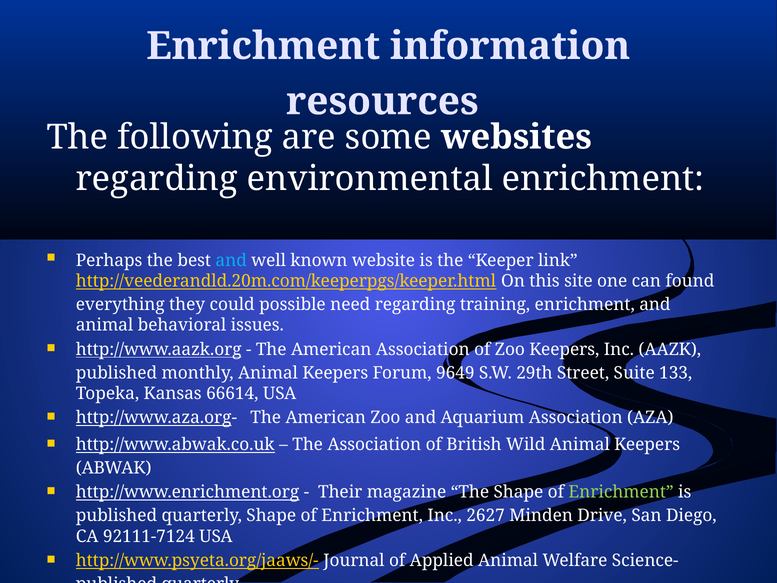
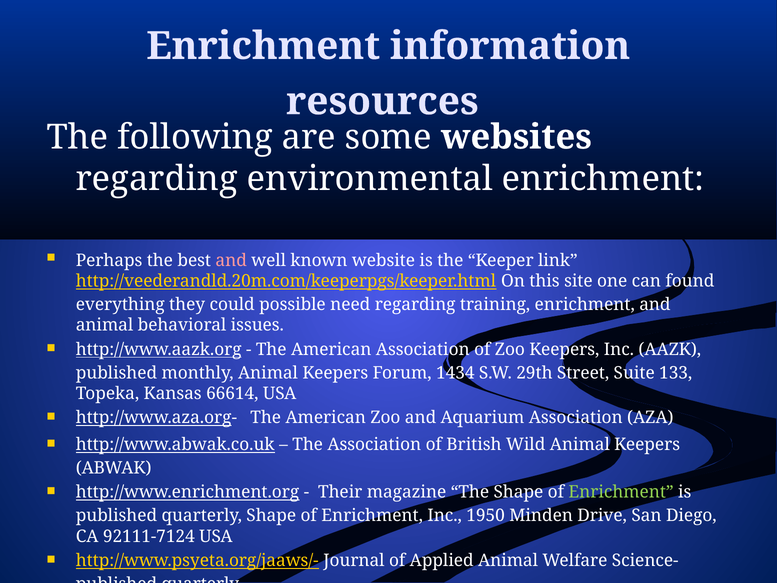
and at (231, 260) colour: light blue -> pink
9649: 9649 -> 1434
2627: 2627 -> 1950
